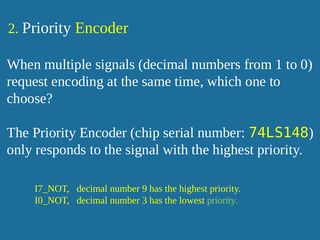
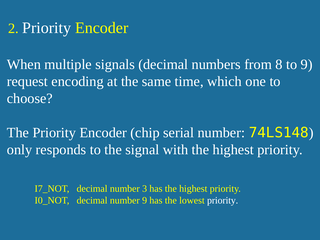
1: 1 -> 8
to 0: 0 -> 9
9: 9 -> 3
number 3: 3 -> 9
priority at (223, 200) colour: light green -> white
